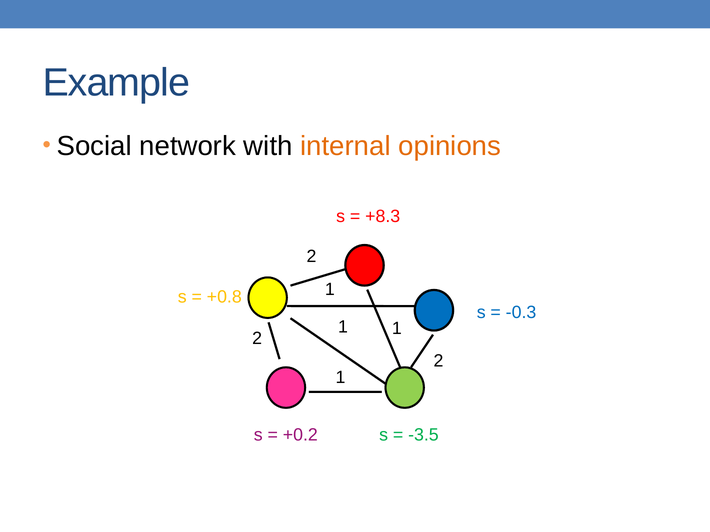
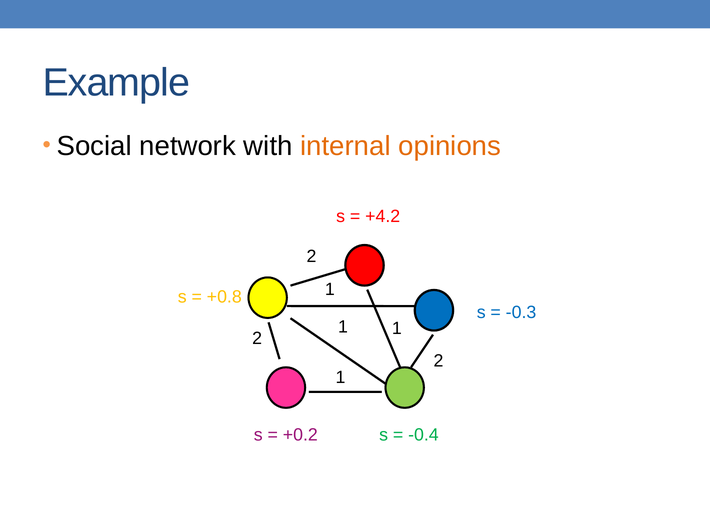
+8.3: +8.3 -> +4.2
-3.5: -3.5 -> -0.4
